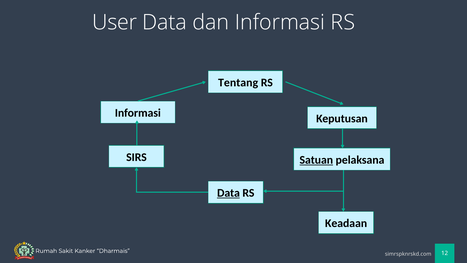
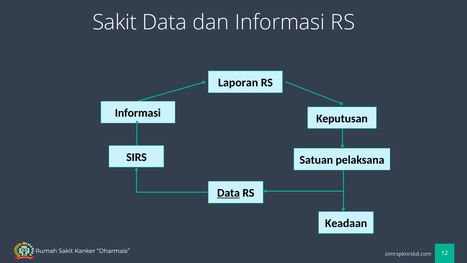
User at (115, 23): User -> Sakit
Tentang: Tentang -> Laporan
Satuan underline: present -> none
